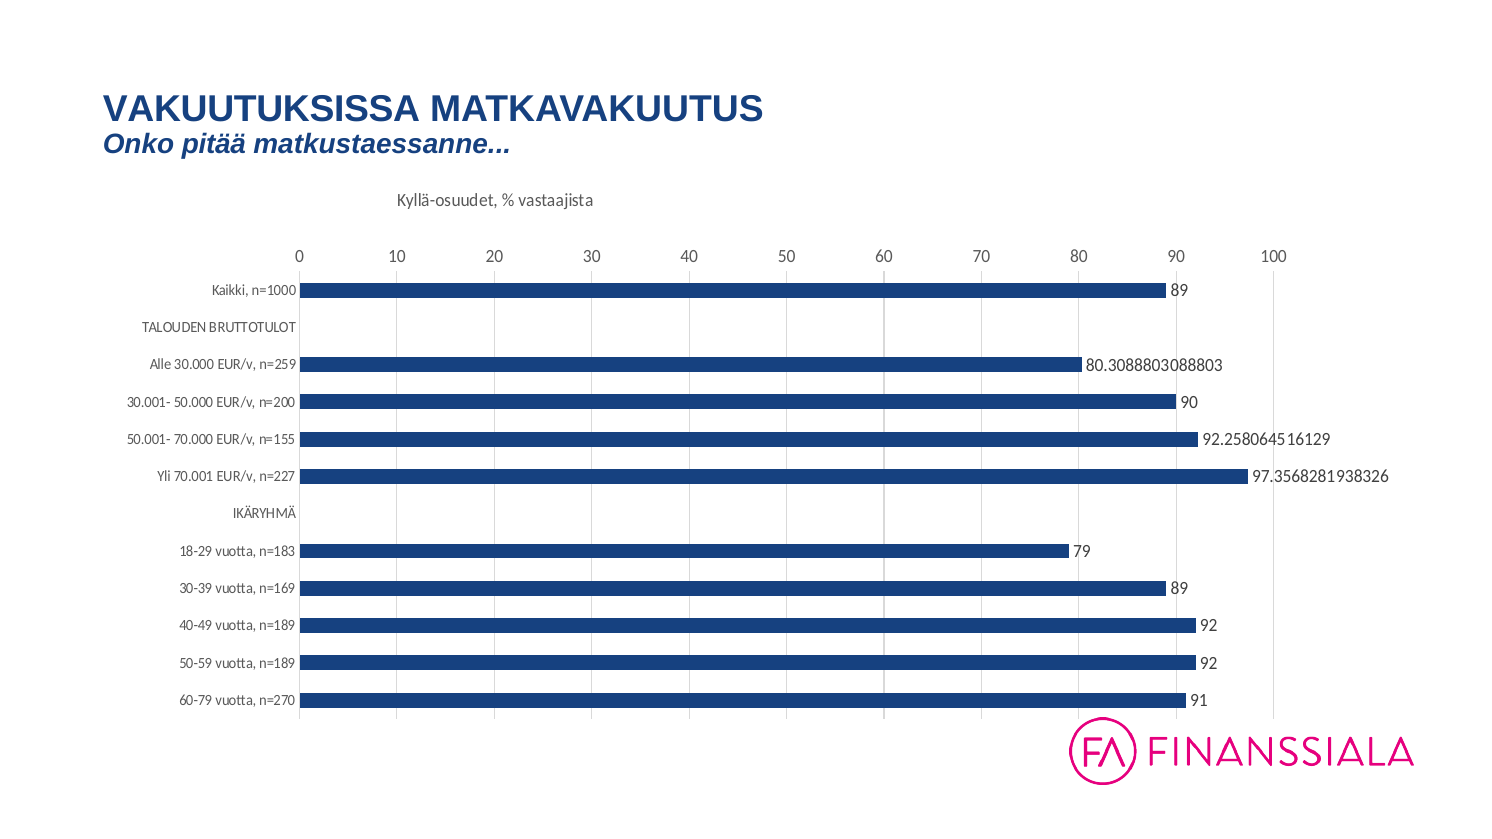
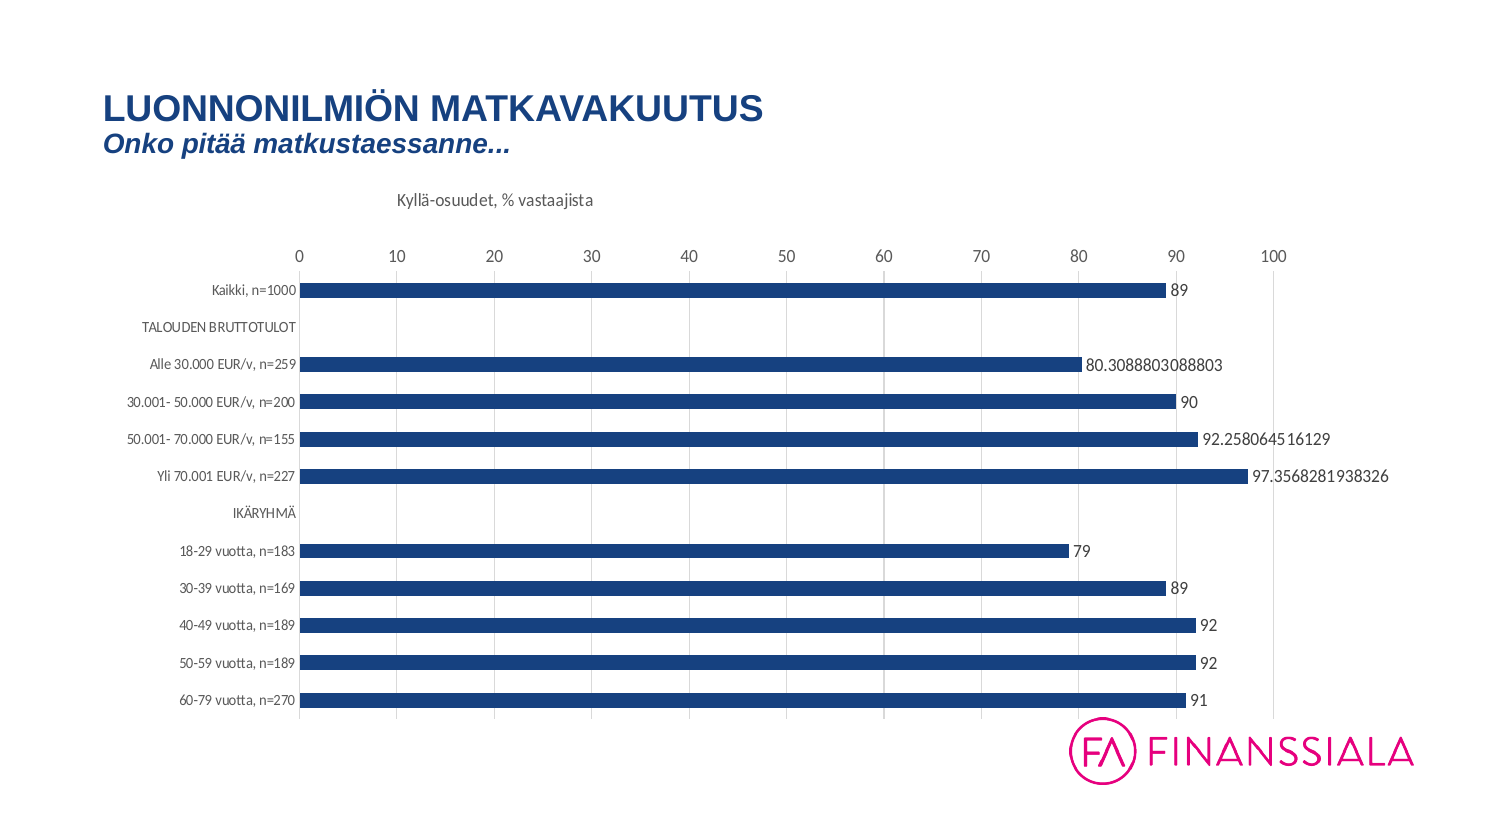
VAKUUTUKSISSA: VAKUUTUKSISSA -> LUONNONILMIÖN
